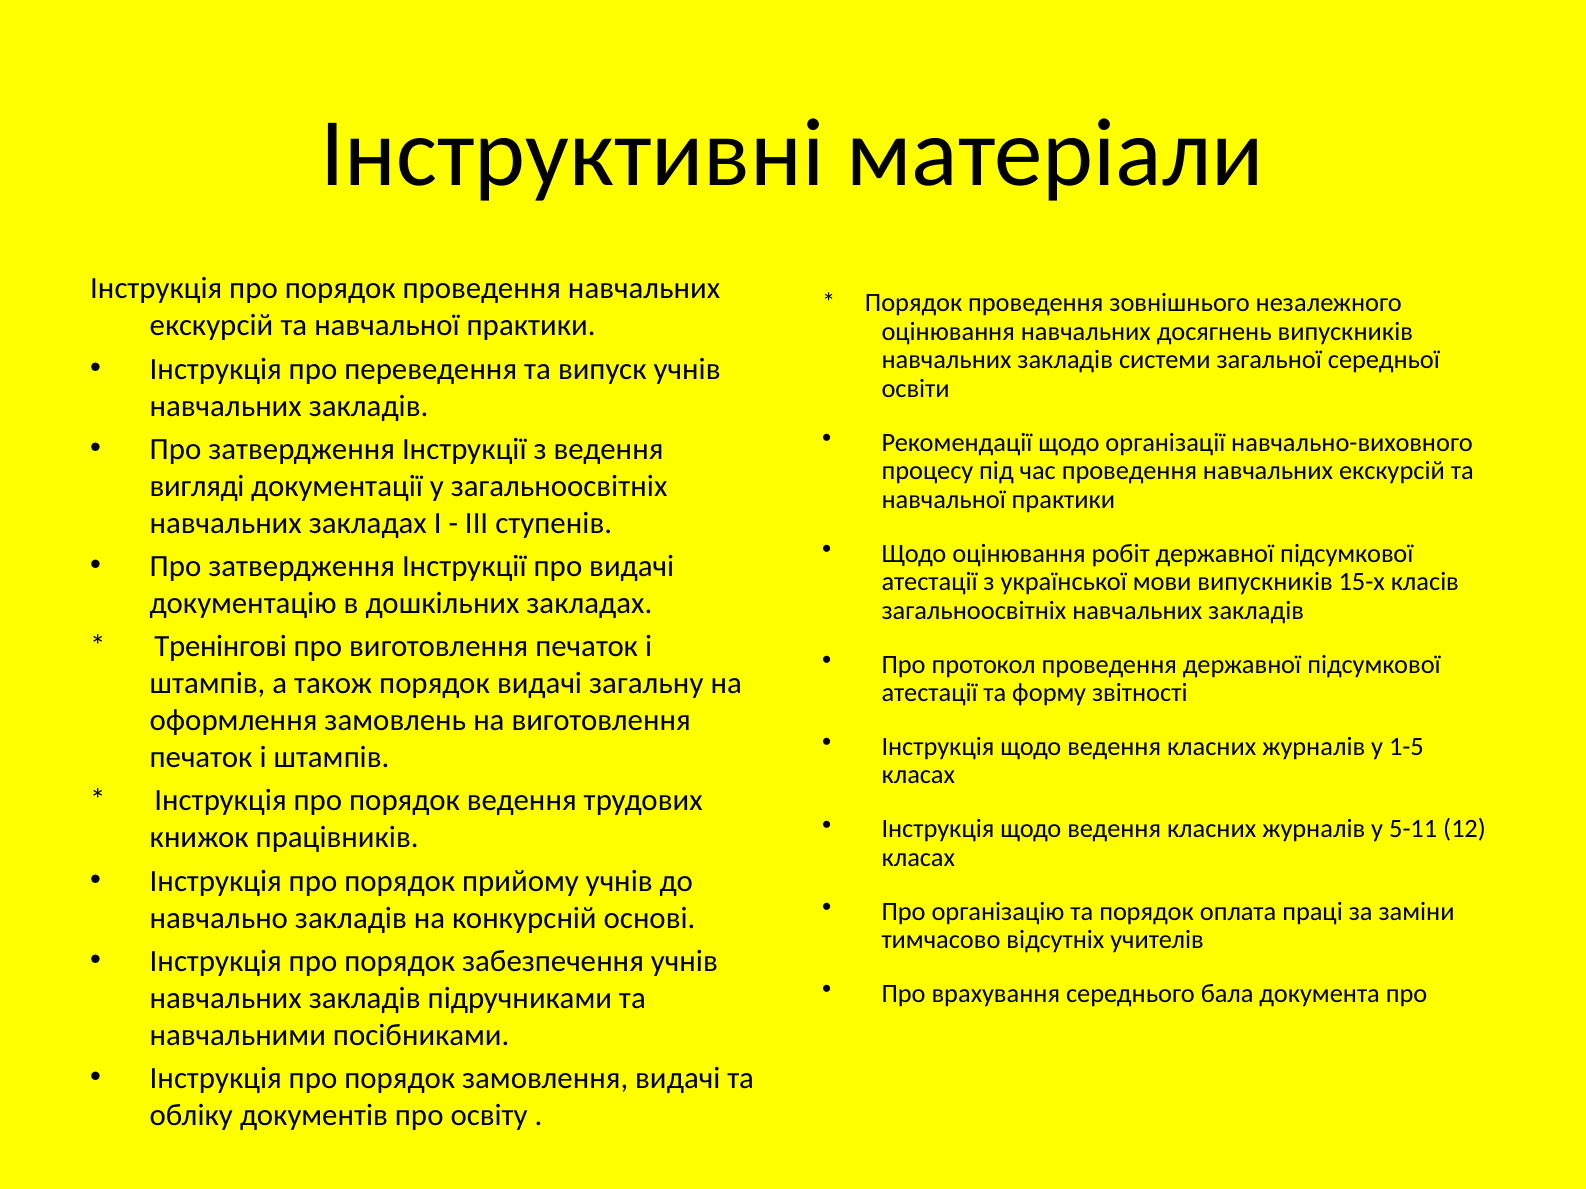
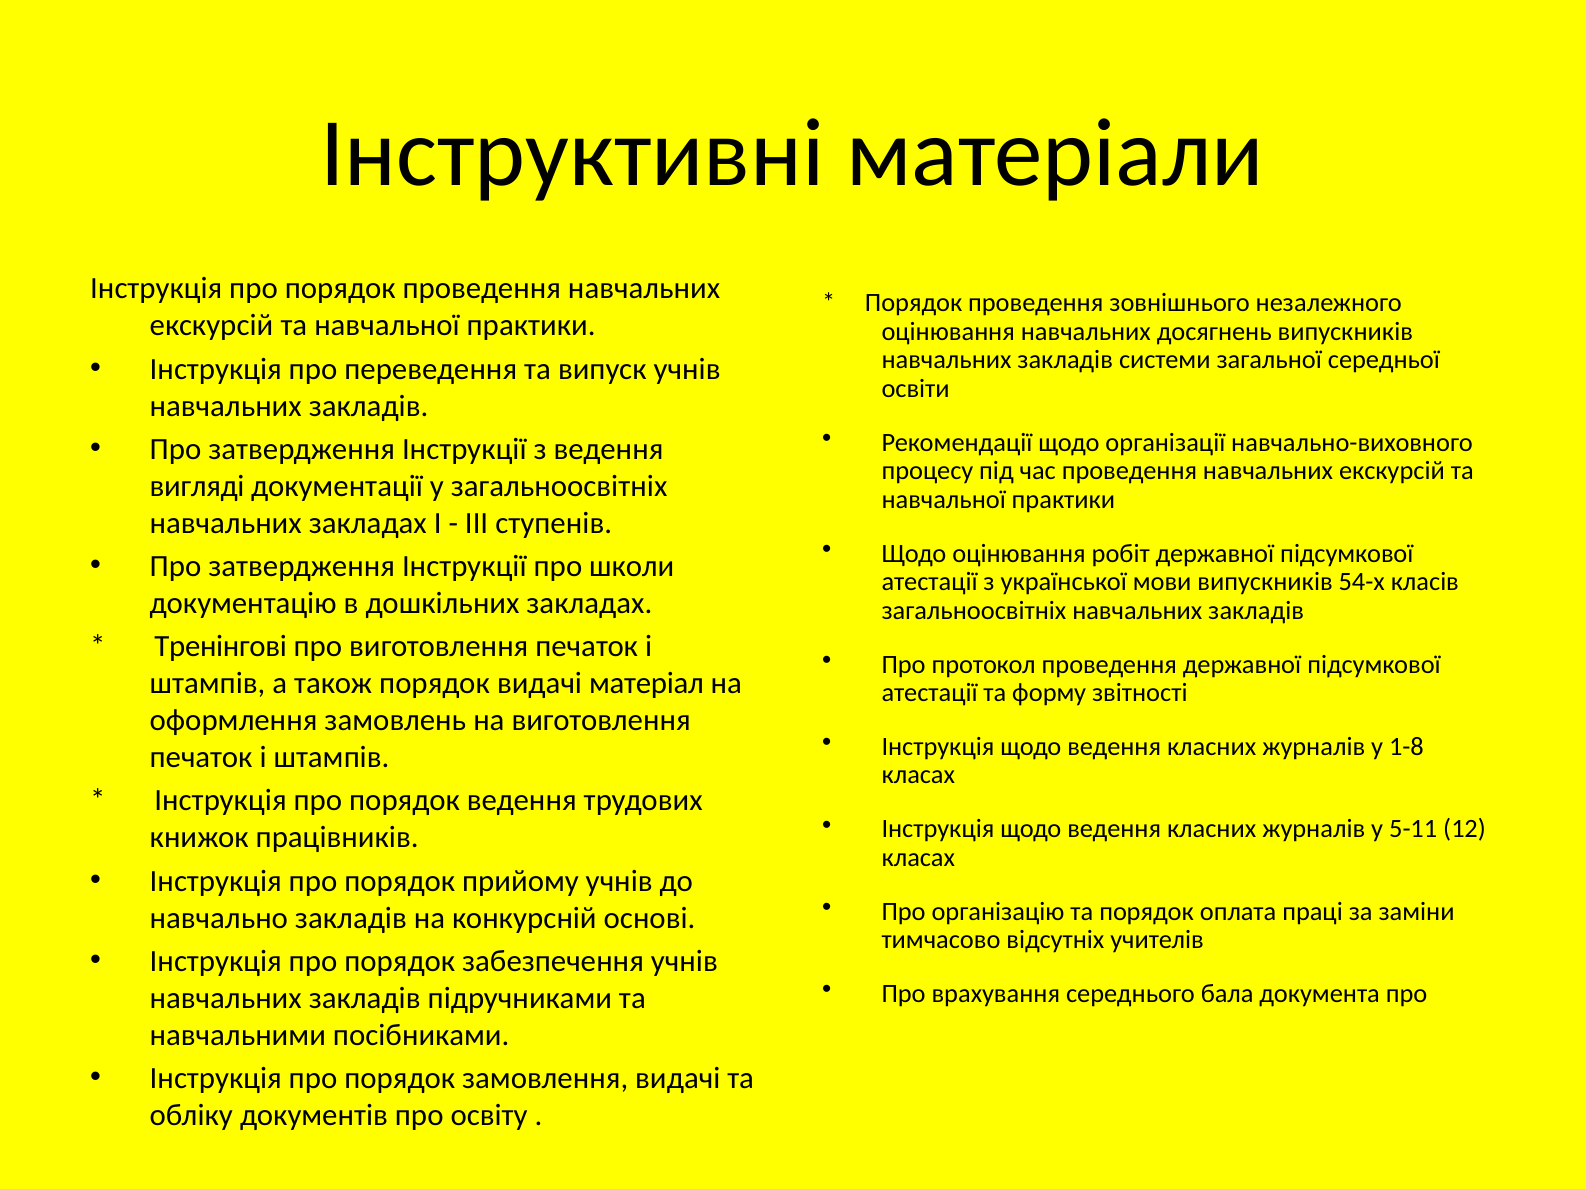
про видачі: видачі -> школи
15-х: 15-х -> 54-х
загальну: загальну -> матеріал
1-5: 1-5 -> 1-8
